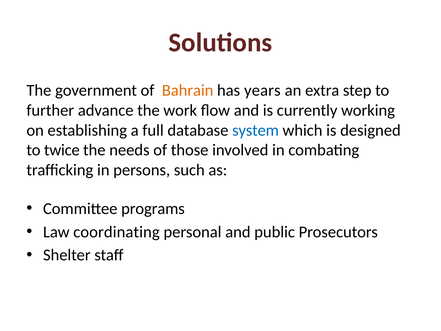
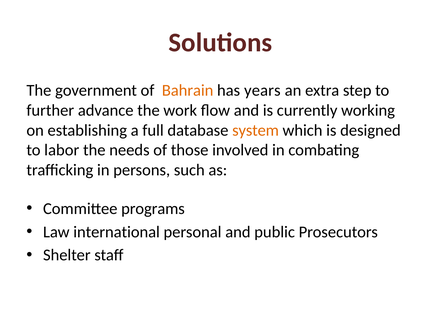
system colour: blue -> orange
twice: twice -> labor
coordinating: coordinating -> international
